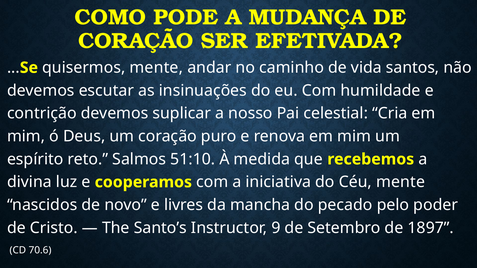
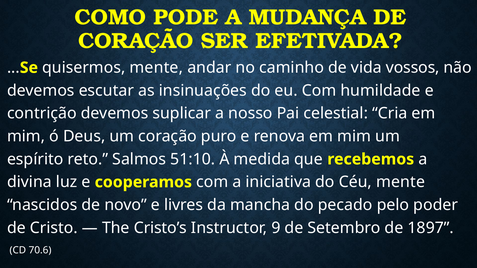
santos: santos -> vossos
Santo’s: Santo’s -> Cristo’s
